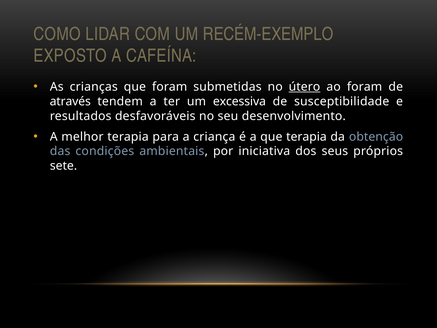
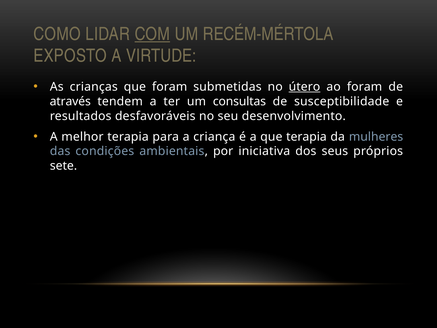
COM underline: none -> present
RECÉM-EXEMPLO: RECÉM-EXEMPLO -> RECÉM-MÉRTOLA
CAFEÍNA: CAFEÍNA -> VIRTUDE
excessiva: excessiva -> consultas
obtenção: obtenção -> mulheres
